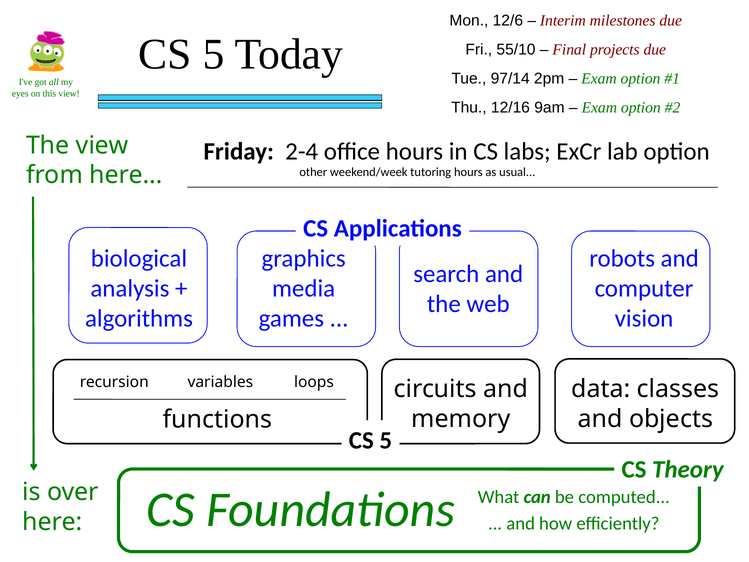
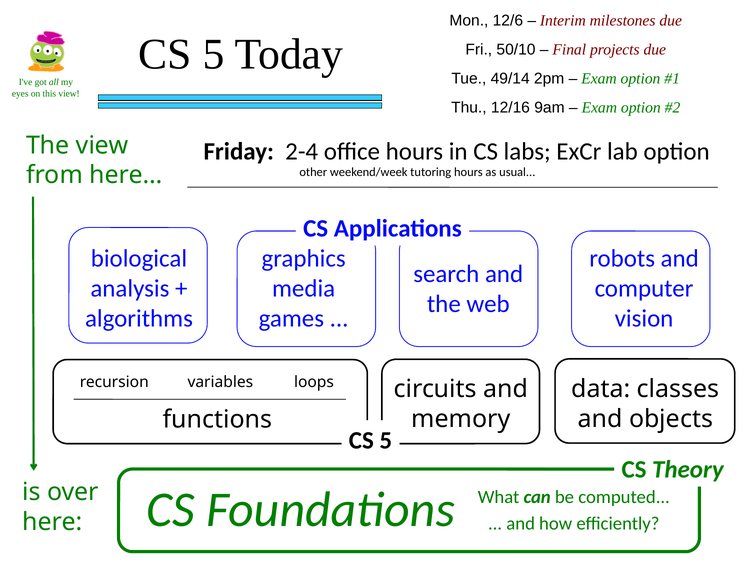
55/10: 55/10 -> 50/10
97/14: 97/14 -> 49/14
